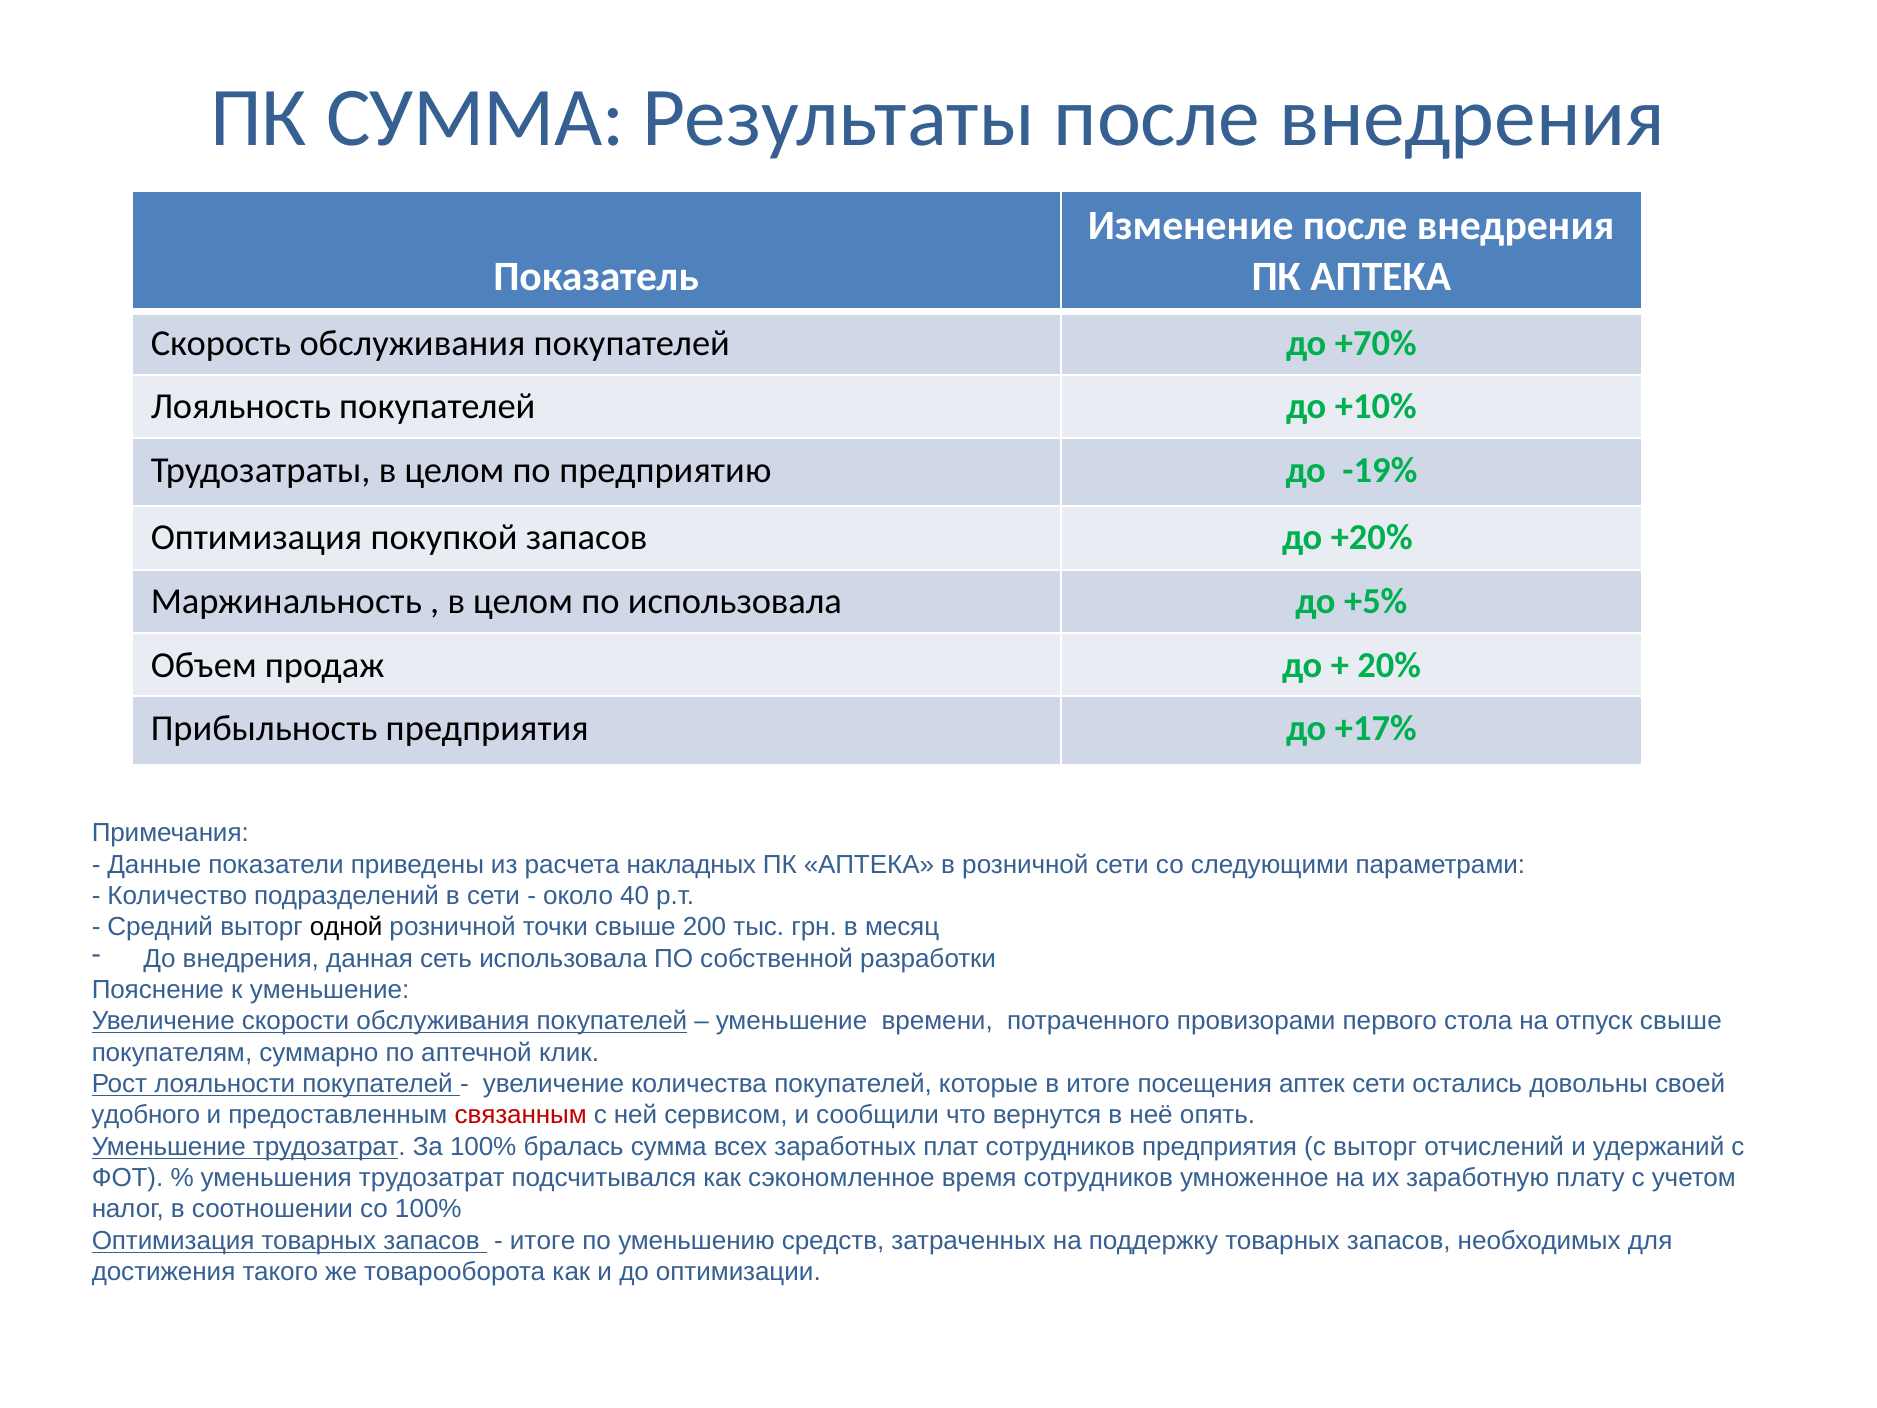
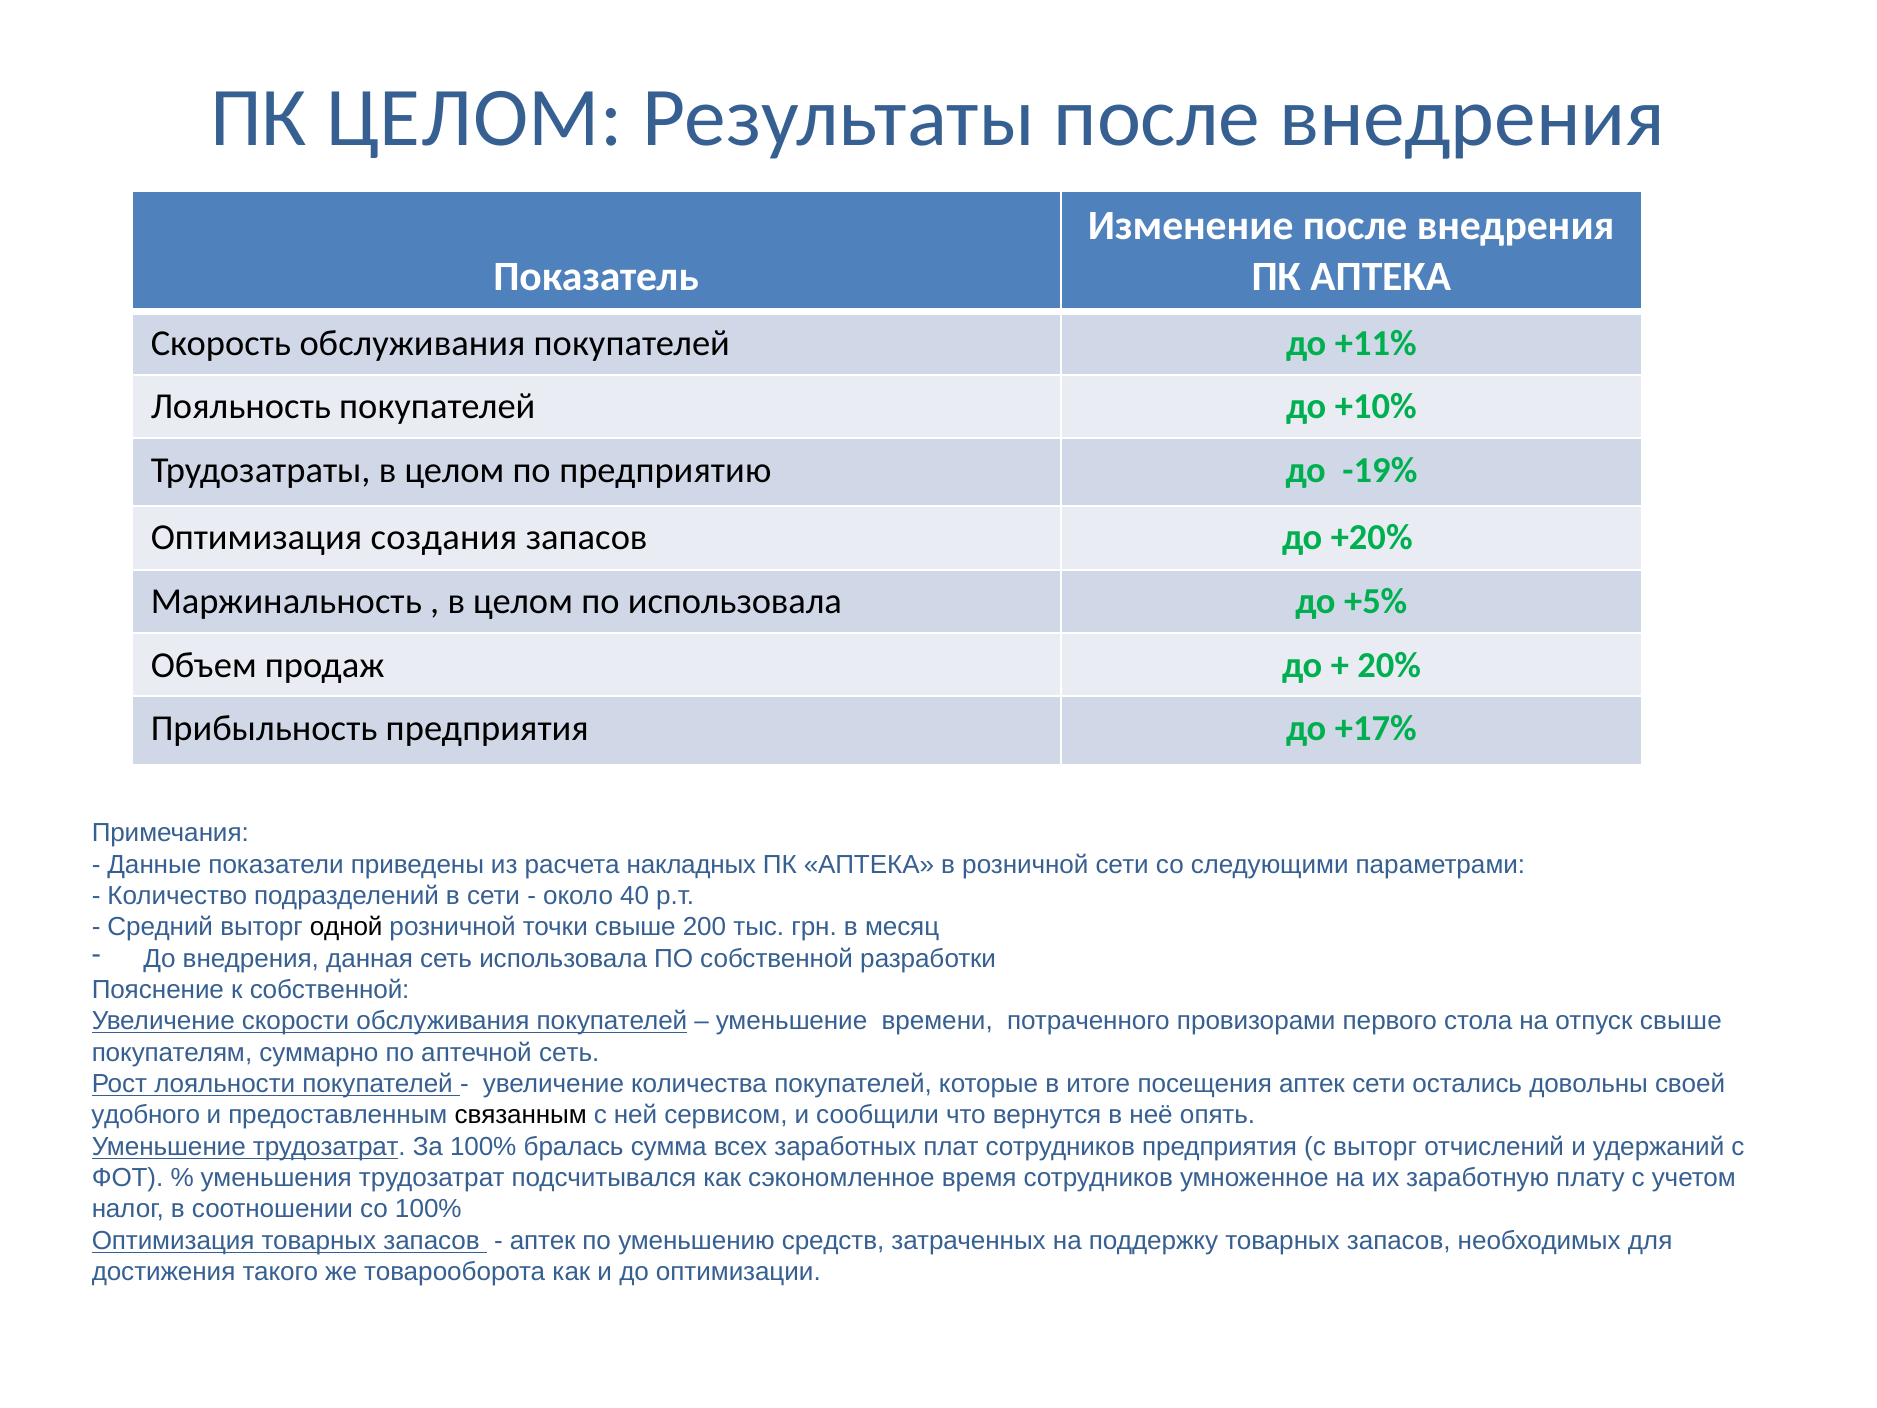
ПК СУММА: СУММА -> ЦЕЛОМ
+70%: +70% -> +11%
покупкой: покупкой -> создания
к уменьшение: уменьшение -> собственной
аптечной клик: клик -> сеть
связанным colour: red -> black
итоге at (543, 1240): итоге -> аптек
